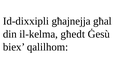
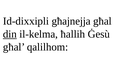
din underline: none -> present
għedt: għedt -> ħallih
biex at (14, 47): biex -> għal
